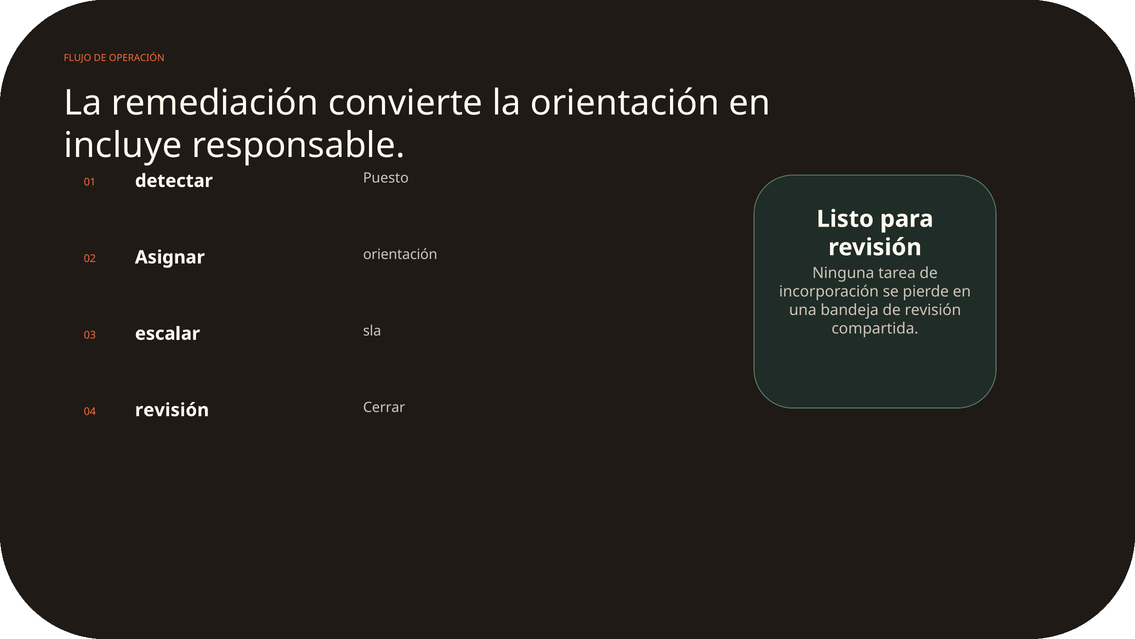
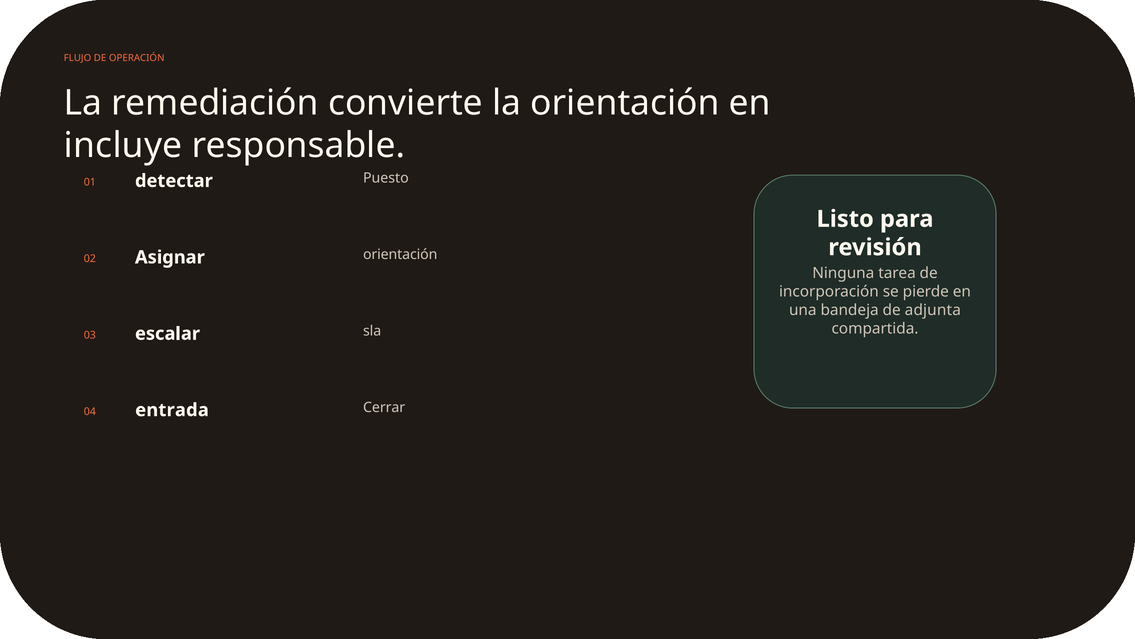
de revisión: revisión -> adjunta
04 revisión: revisión -> entrada
